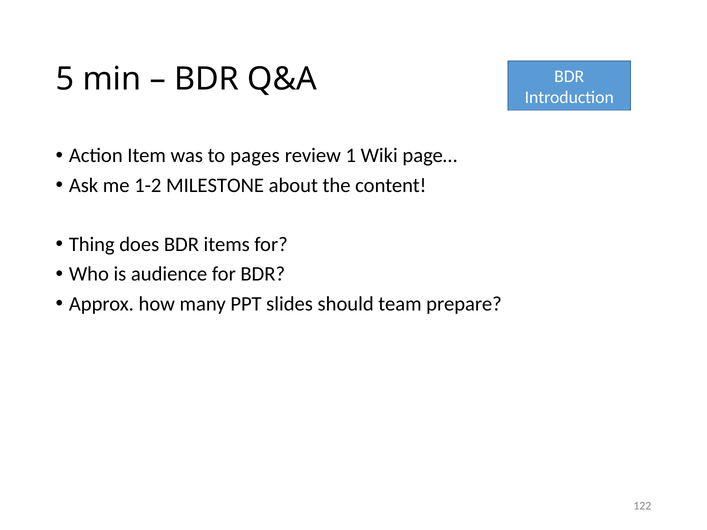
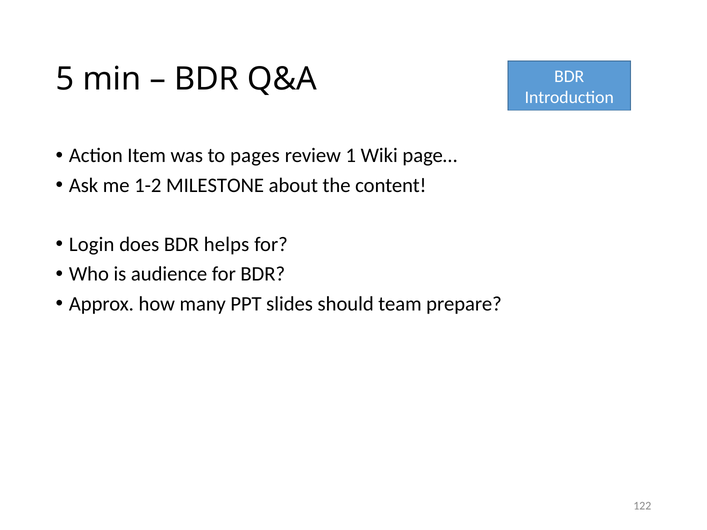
Thing: Thing -> Login
items: items -> helps
